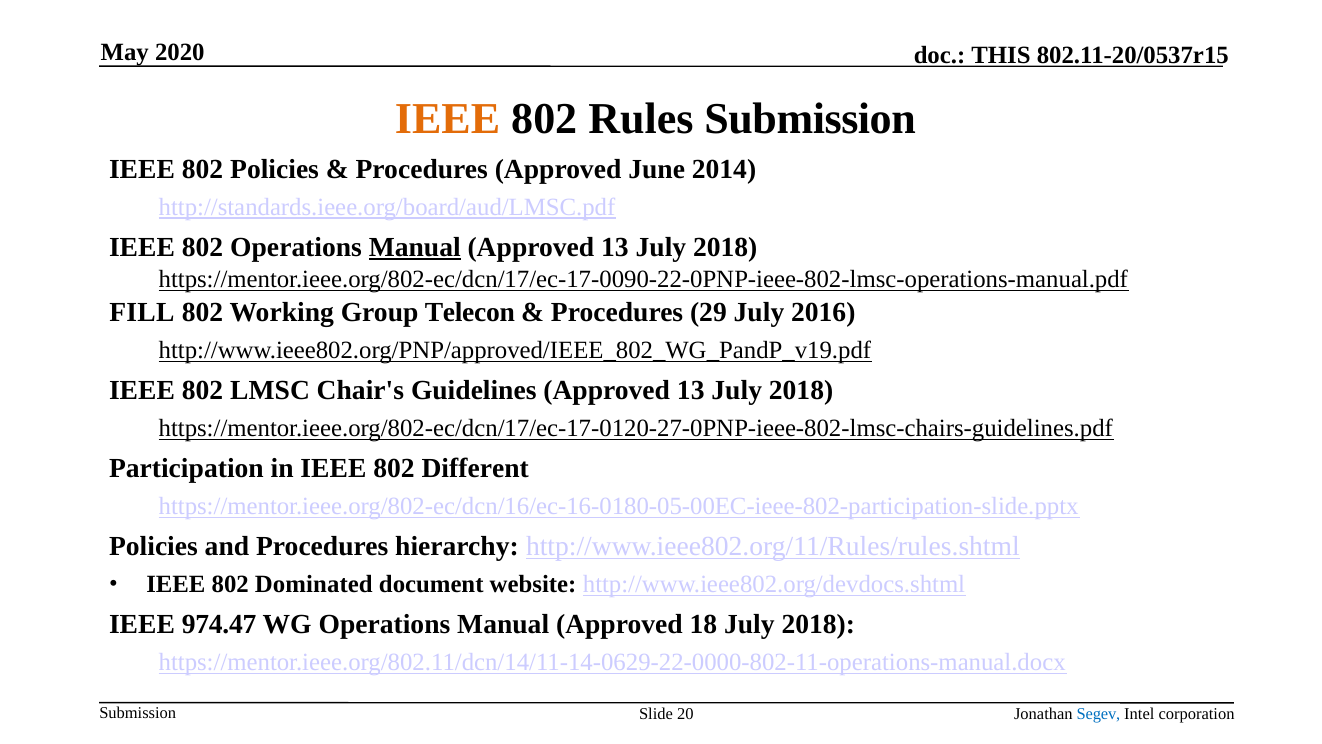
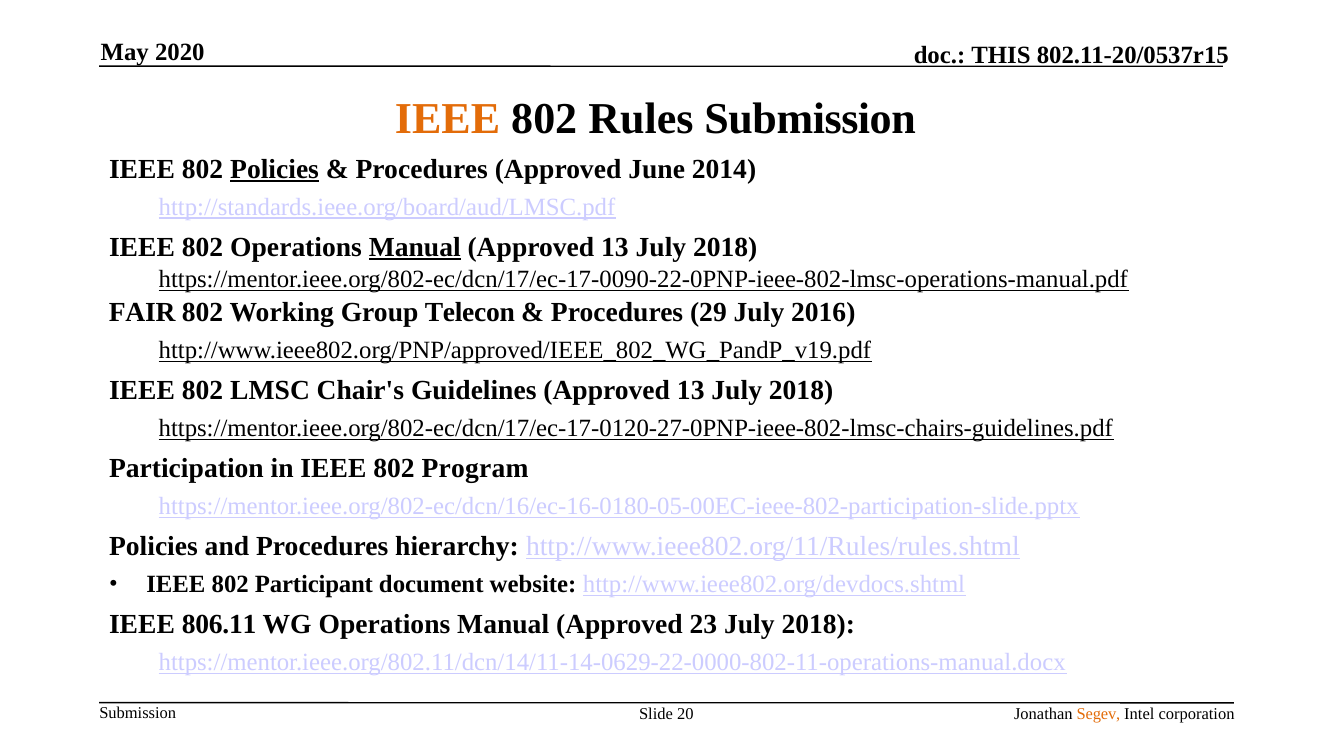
Policies at (275, 169) underline: none -> present
FILL: FILL -> FAIR
Different: Different -> Program
Dominated: Dominated -> Participant
974.47: 974.47 -> 806.11
18: 18 -> 23
Segev colour: blue -> orange
